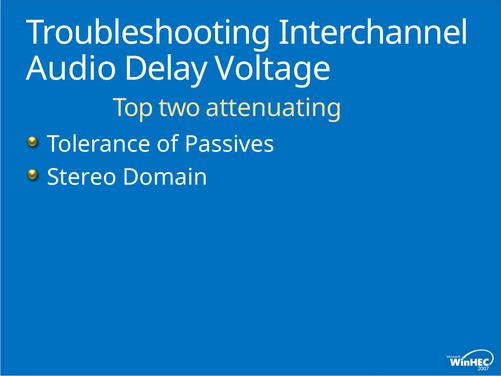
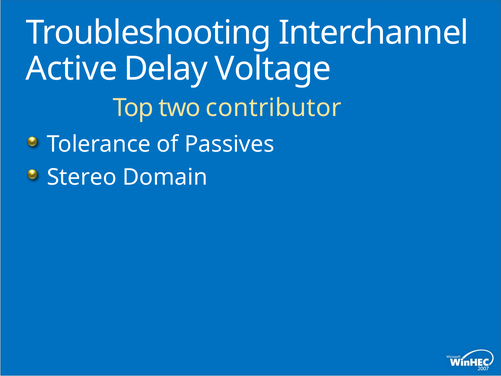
Audio: Audio -> Active
attenuating: attenuating -> contributor
